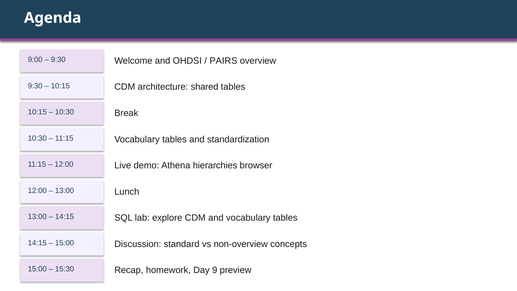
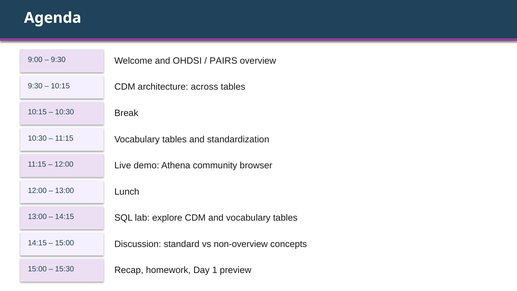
shared: shared -> across
hierarchies: hierarchies -> community
9: 9 -> 1
